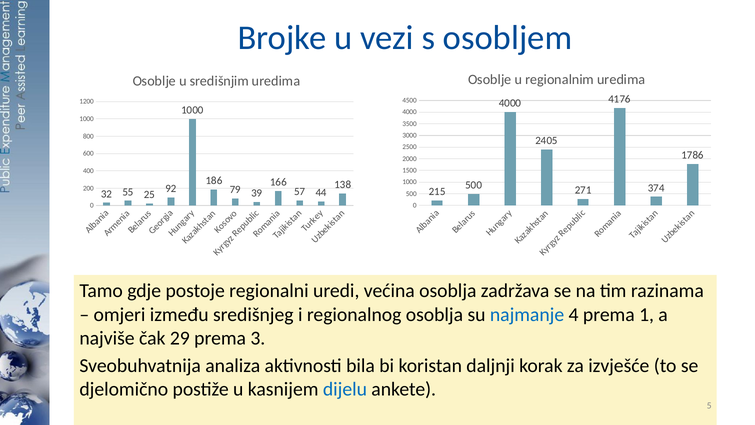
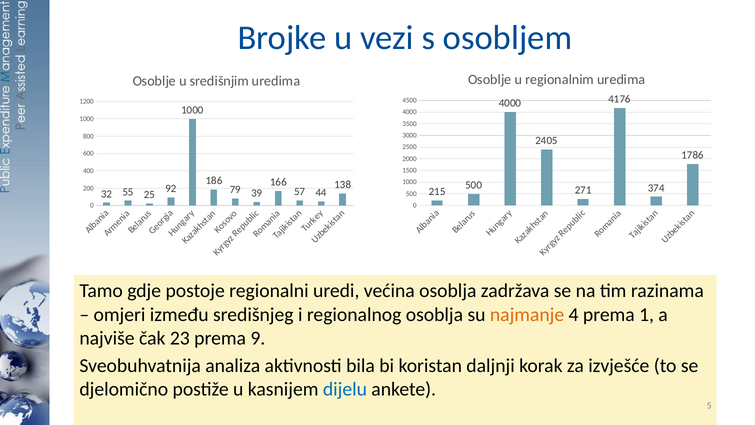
najmanje colour: blue -> orange
29: 29 -> 23
3: 3 -> 9
